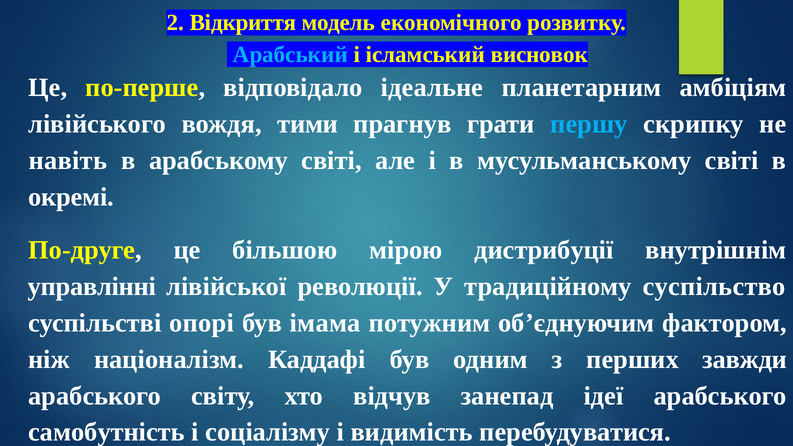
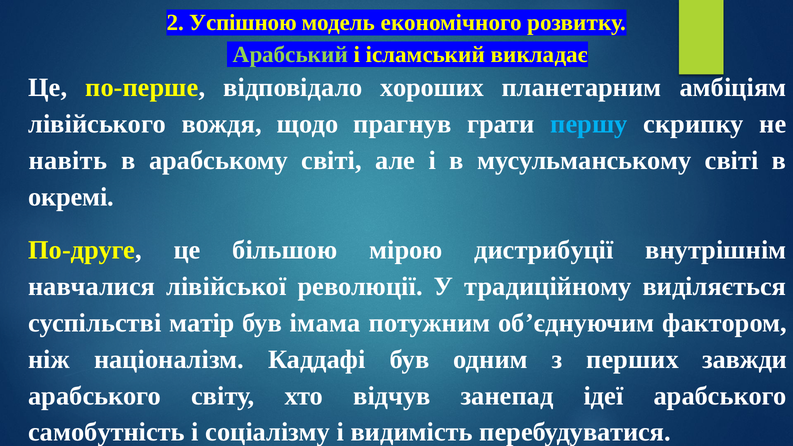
Відкриття: Відкриття -> Успішною
Арабський colour: light blue -> light green
висновок: висновок -> викладає
ідеальне: ідеальне -> хороших
тими: тими -> щодо
управлінні: управлінні -> навчалися
суспільство: суспільство -> виділяється
опорі: опорі -> матір
